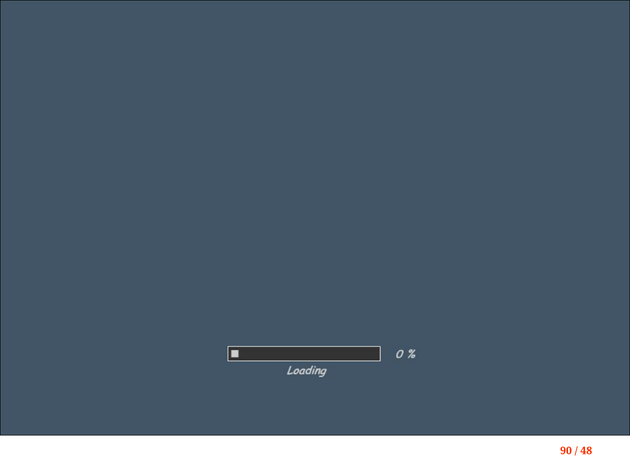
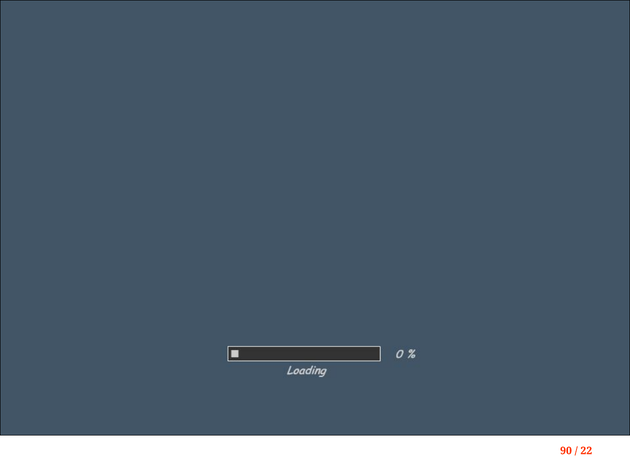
48: 48 -> 22
